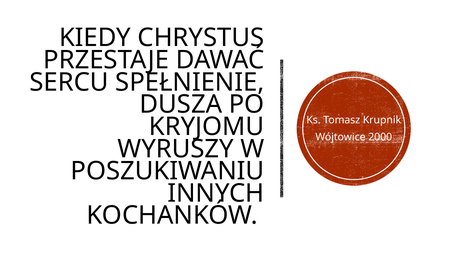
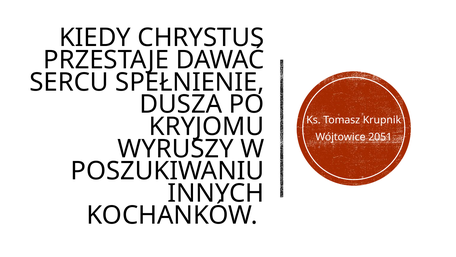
2000: 2000 -> 2051
